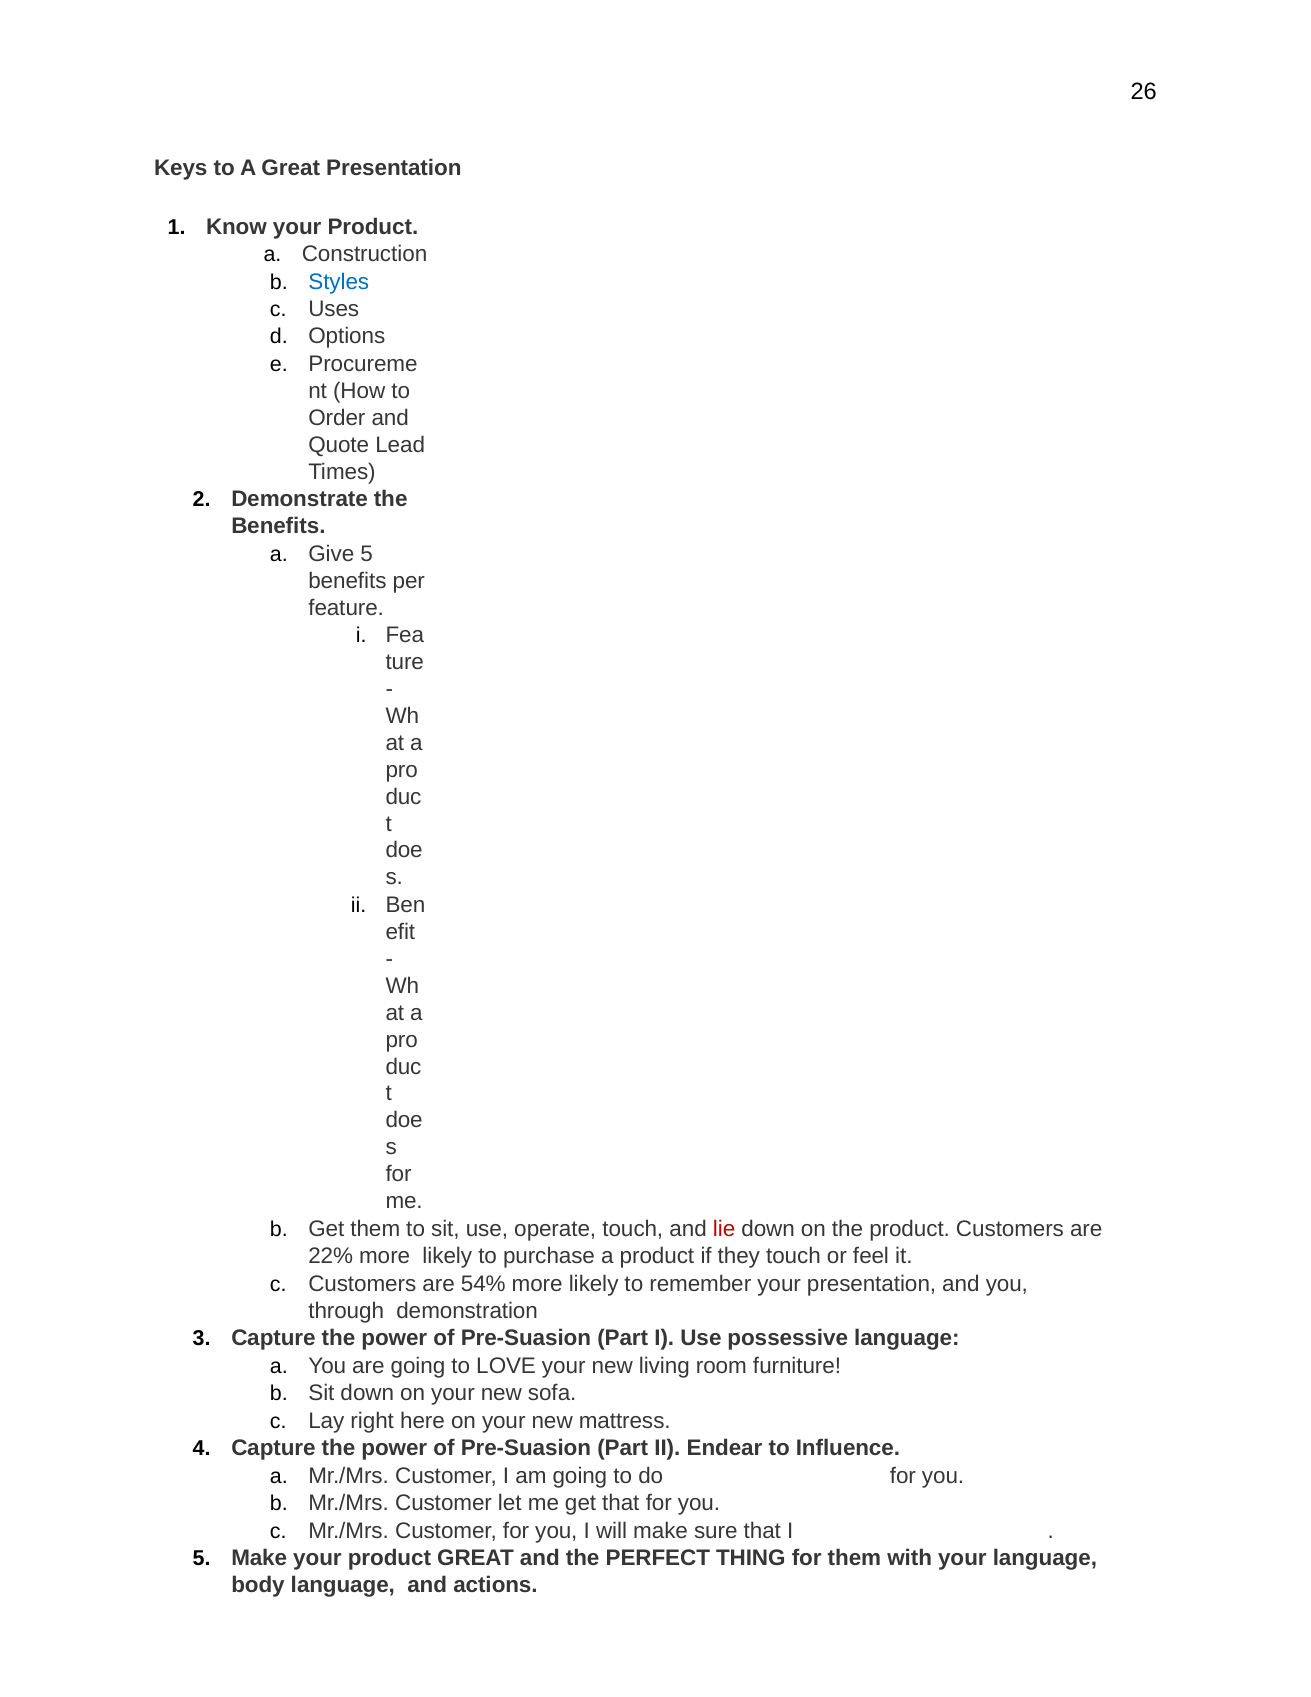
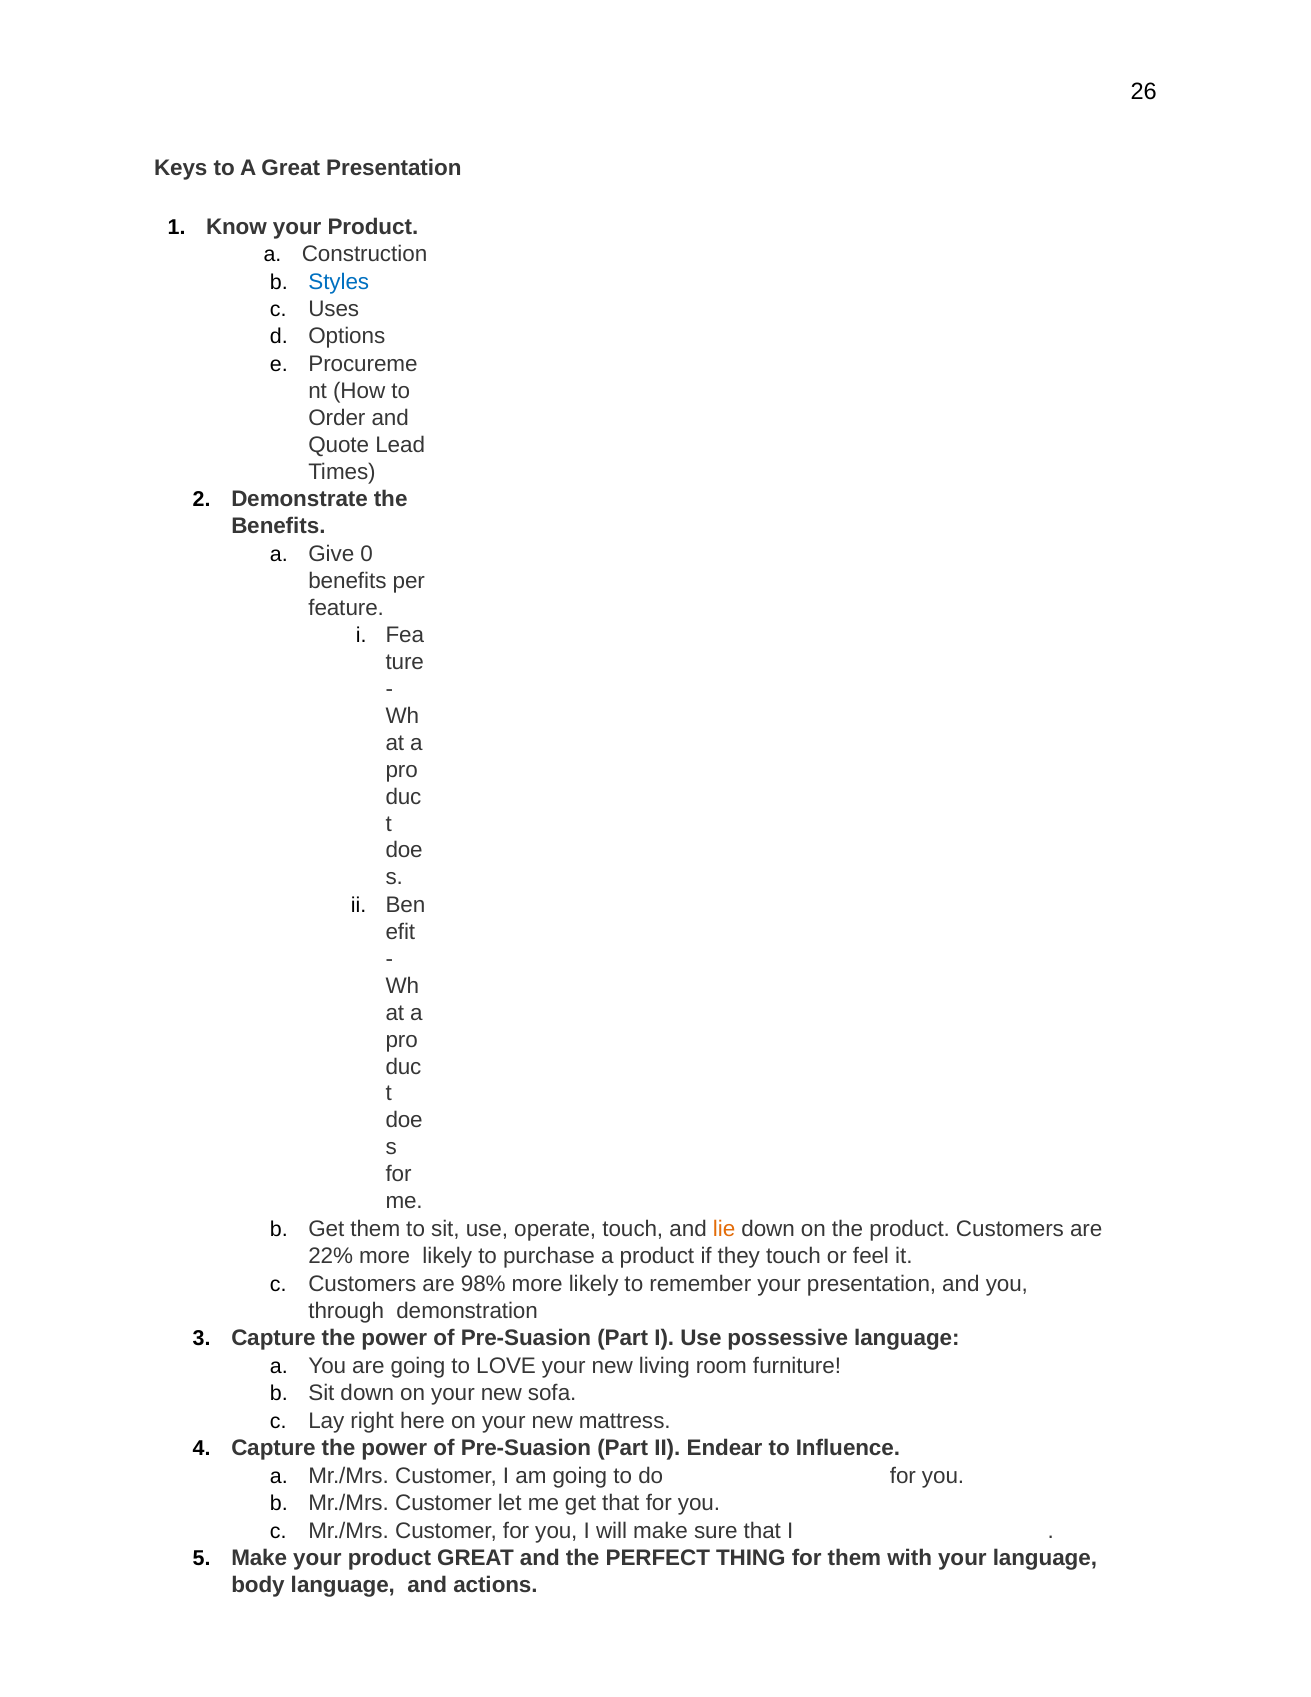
Give 5: 5 -> 0
lie colour: red -> orange
54%: 54% -> 98%
